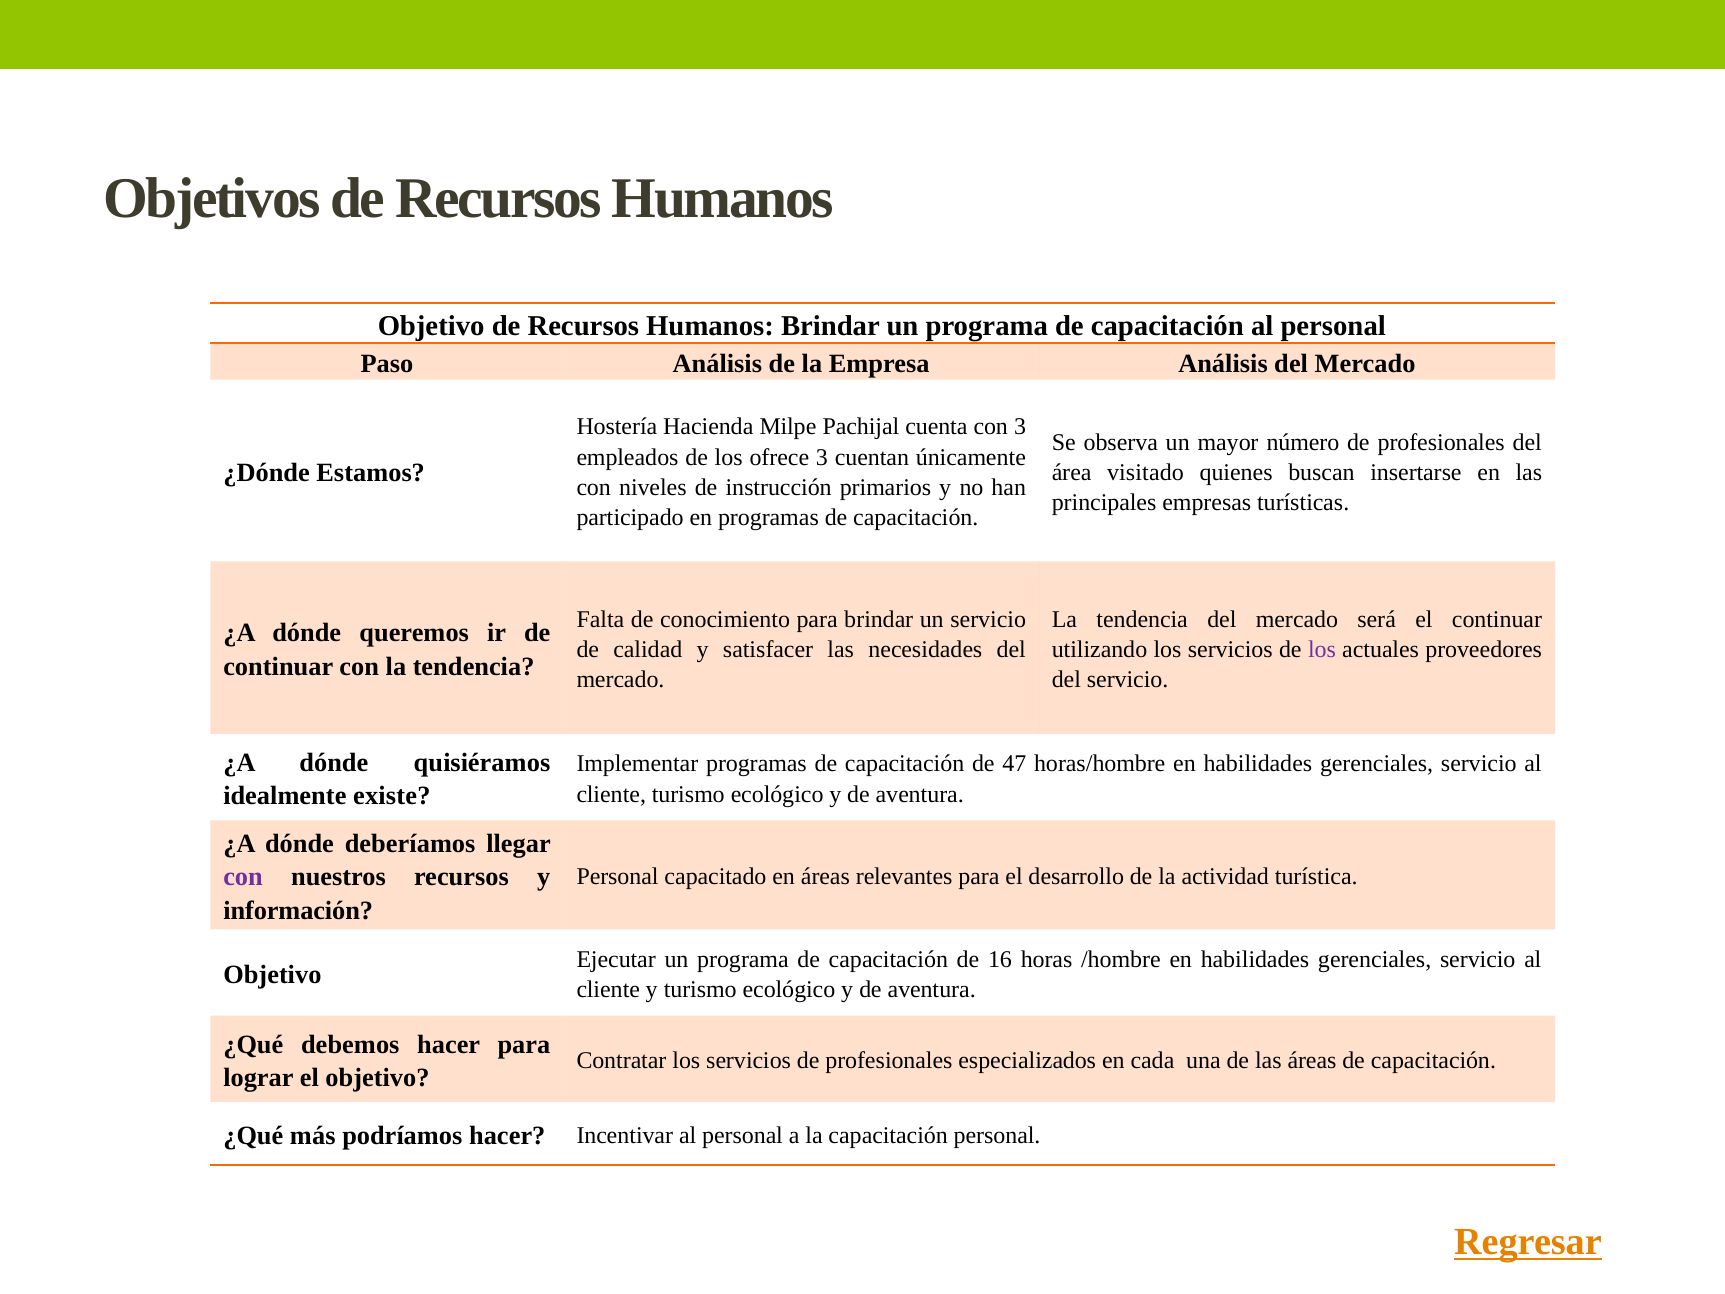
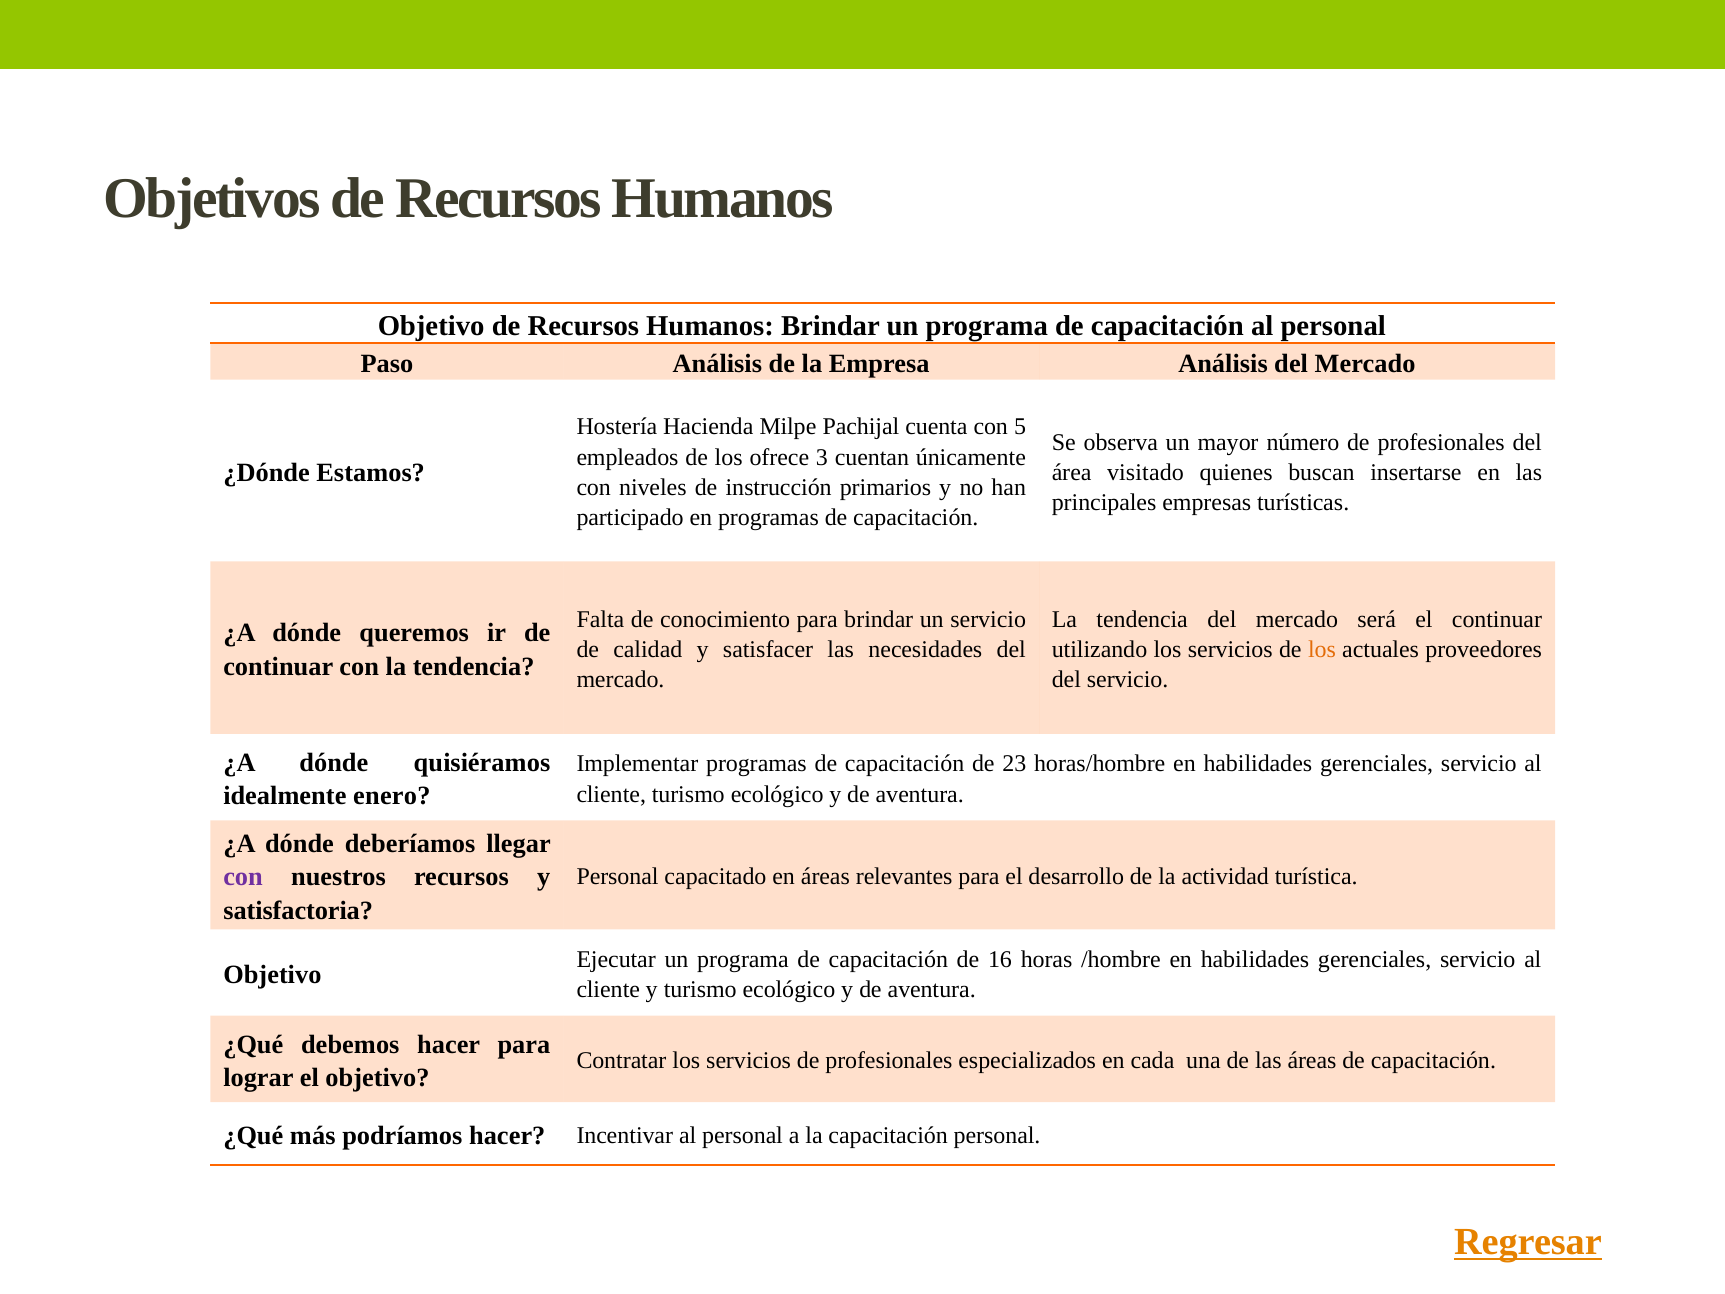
con 3: 3 -> 5
los at (1322, 650) colour: purple -> orange
47: 47 -> 23
existe: existe -> enero
información: información -> satisfactoria
